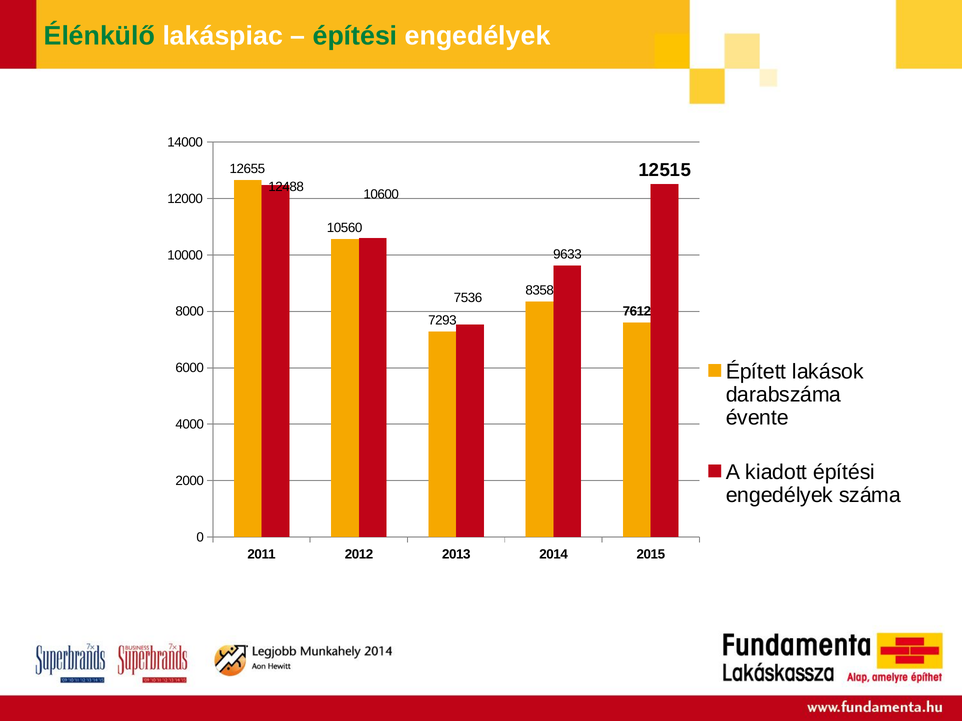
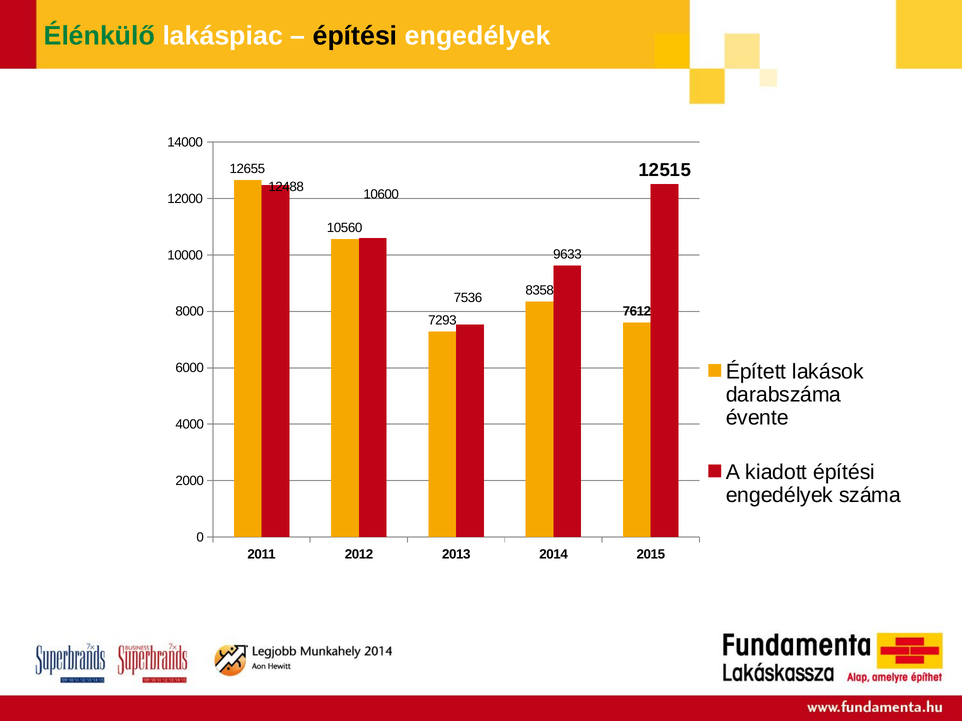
építési at (355, 36) colour: green -> black
